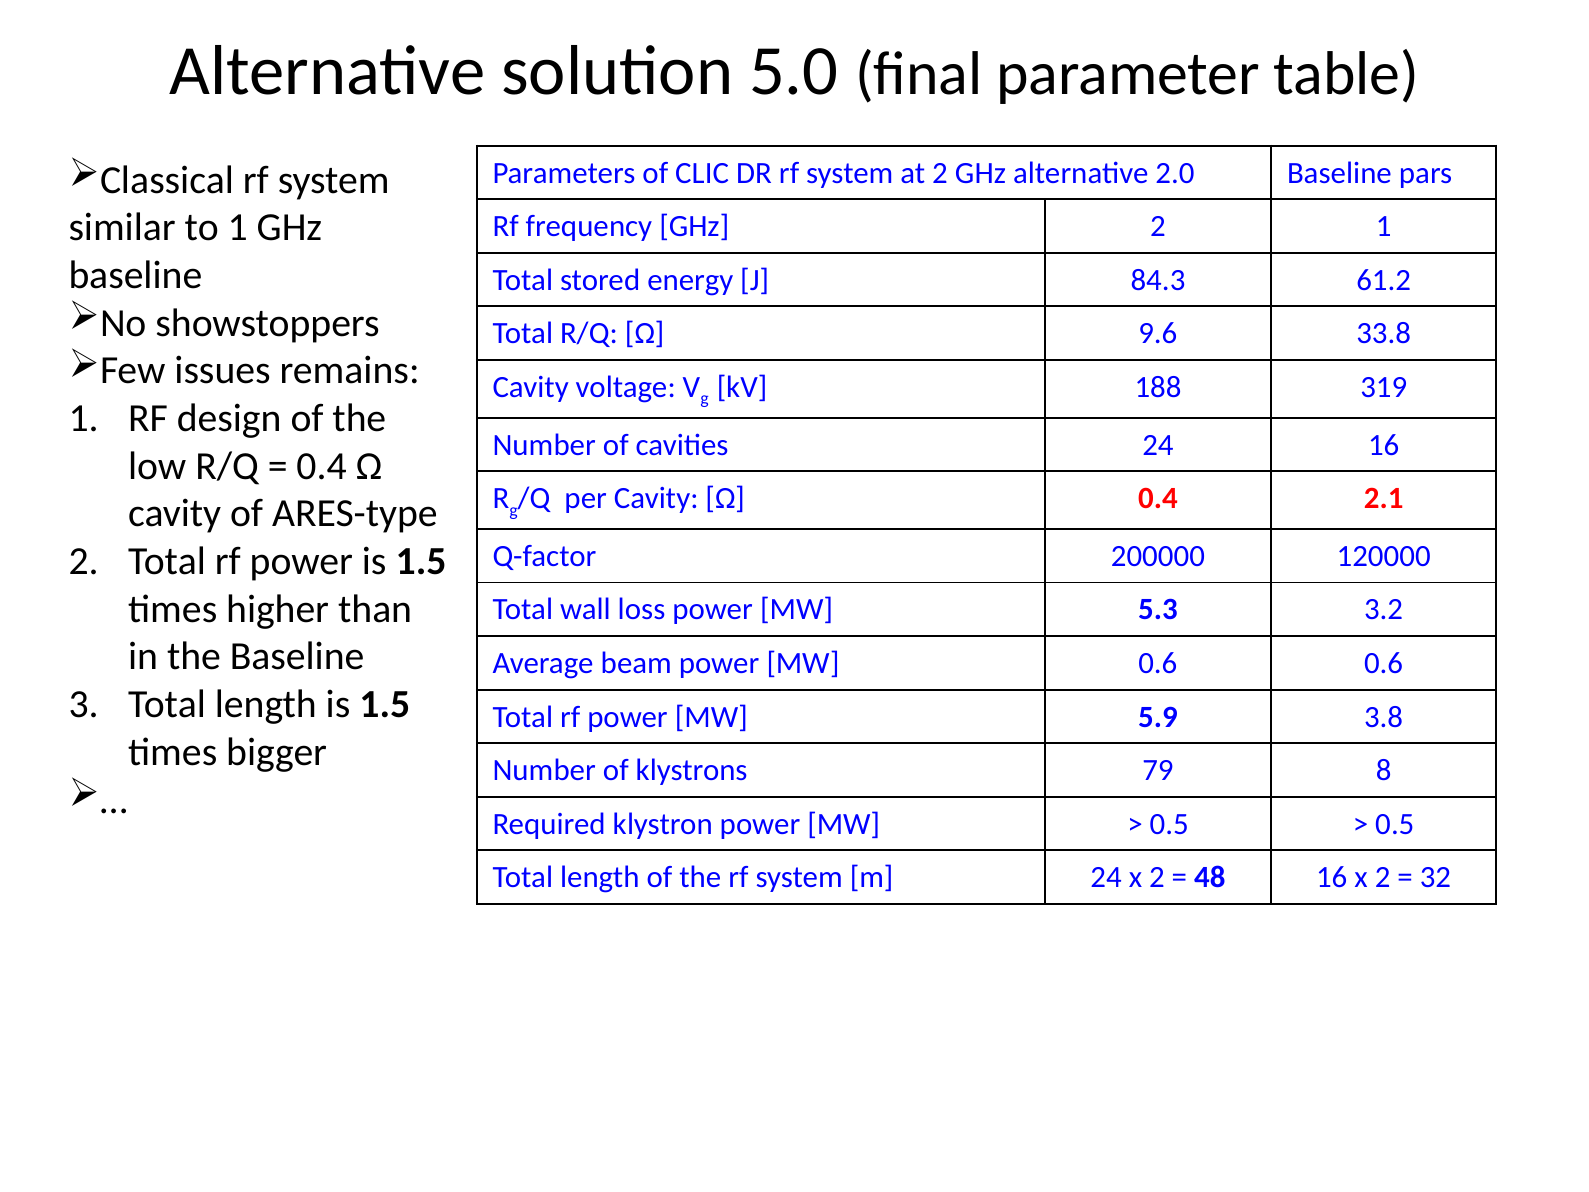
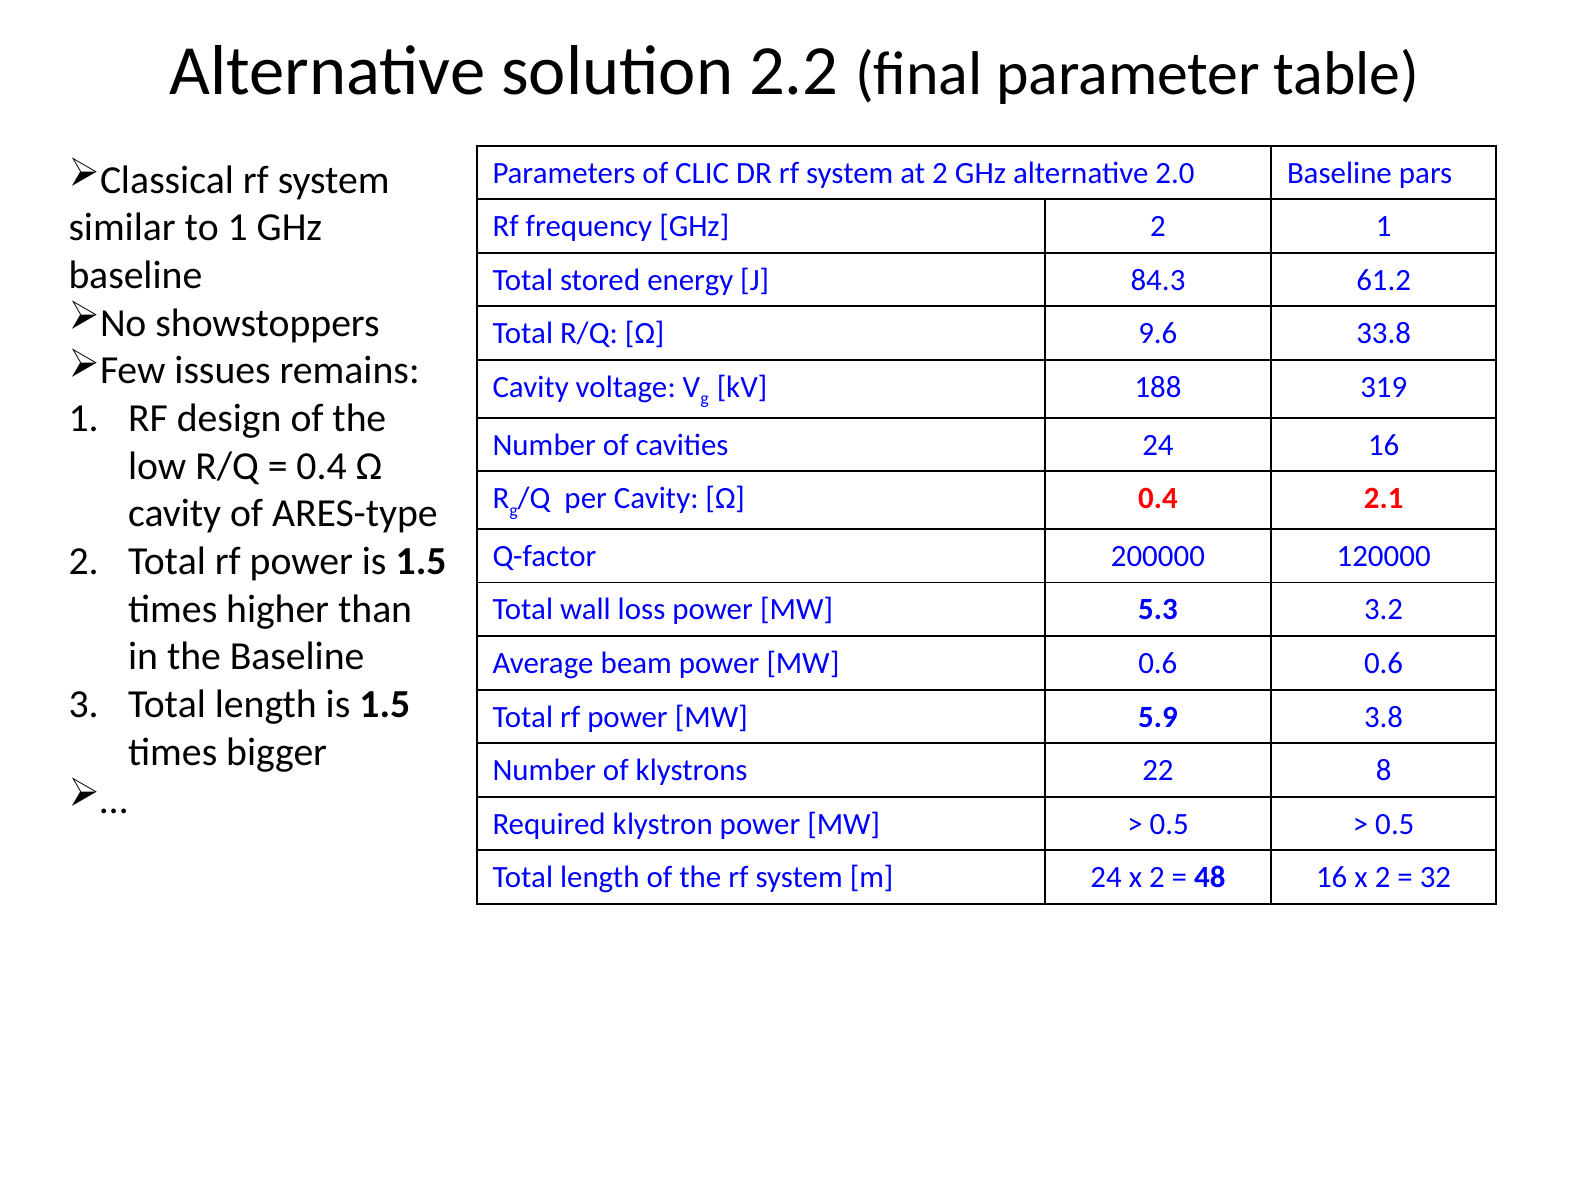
5.0: 5.0 -> 2.2
79: 79 -> 22
